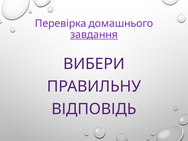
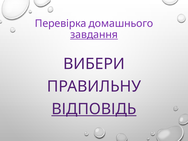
ВІДПОВІДЬ underline: none -> present
